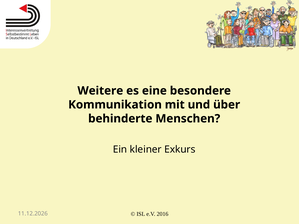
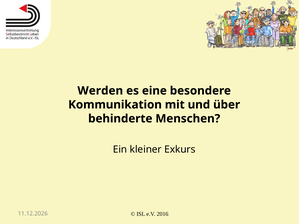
Weitere: Weitere -> Werden
